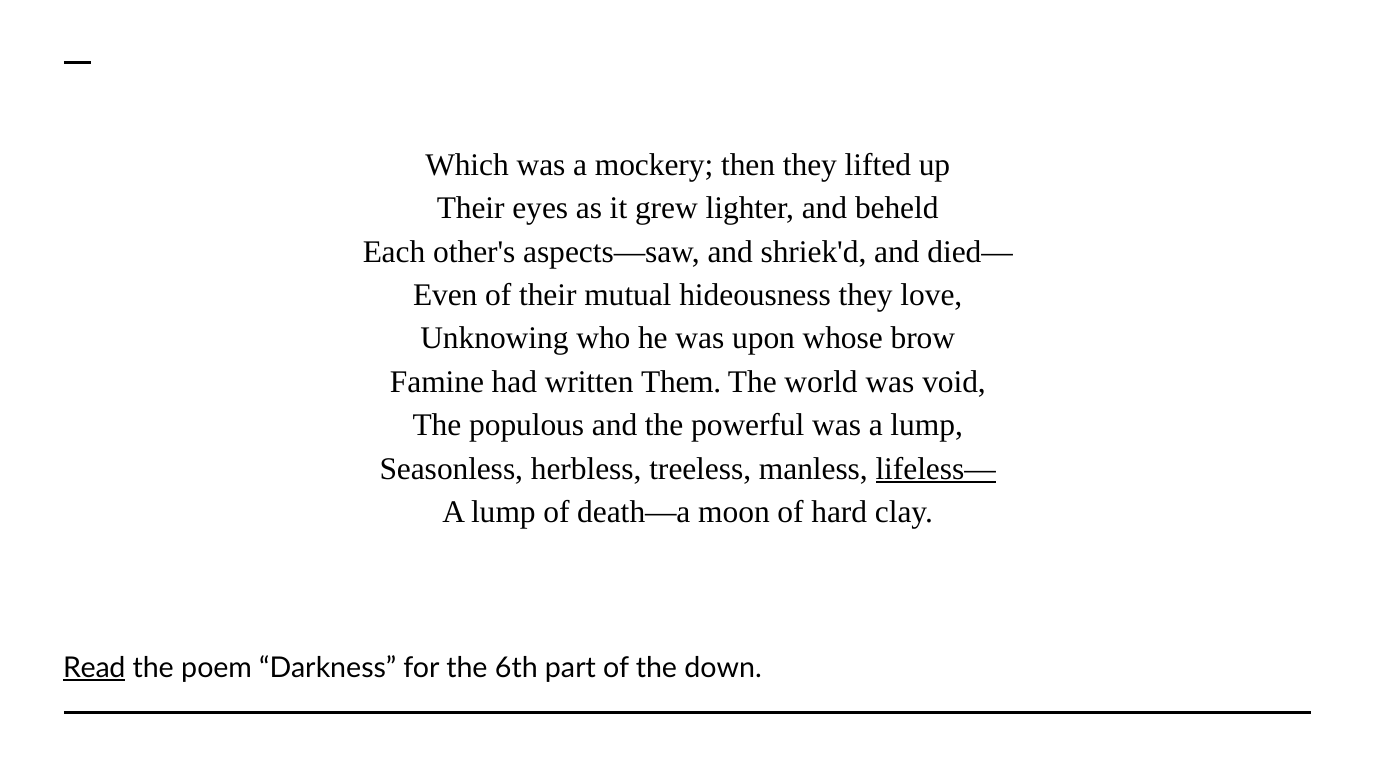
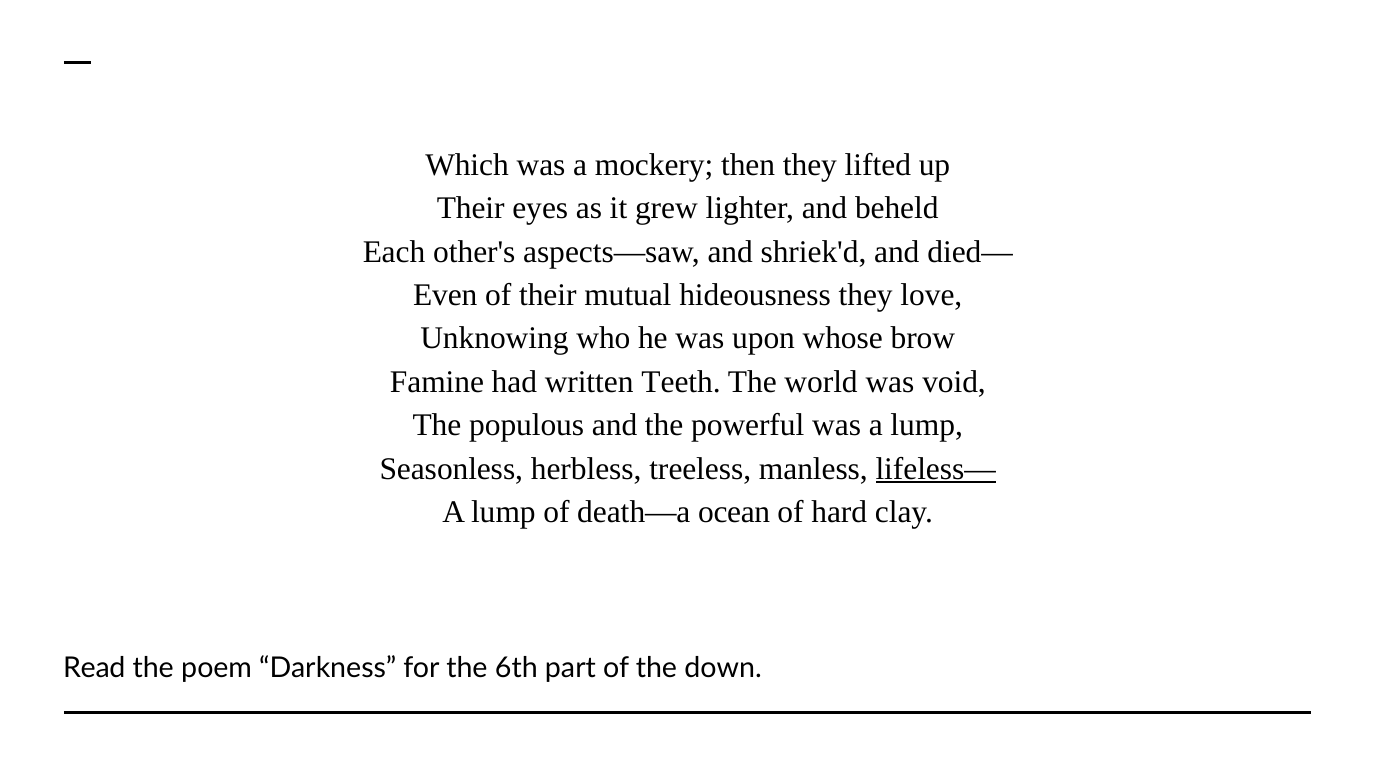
Them: Them -> Teeth
moon: moon -> ocean
Read underline: present -> none
